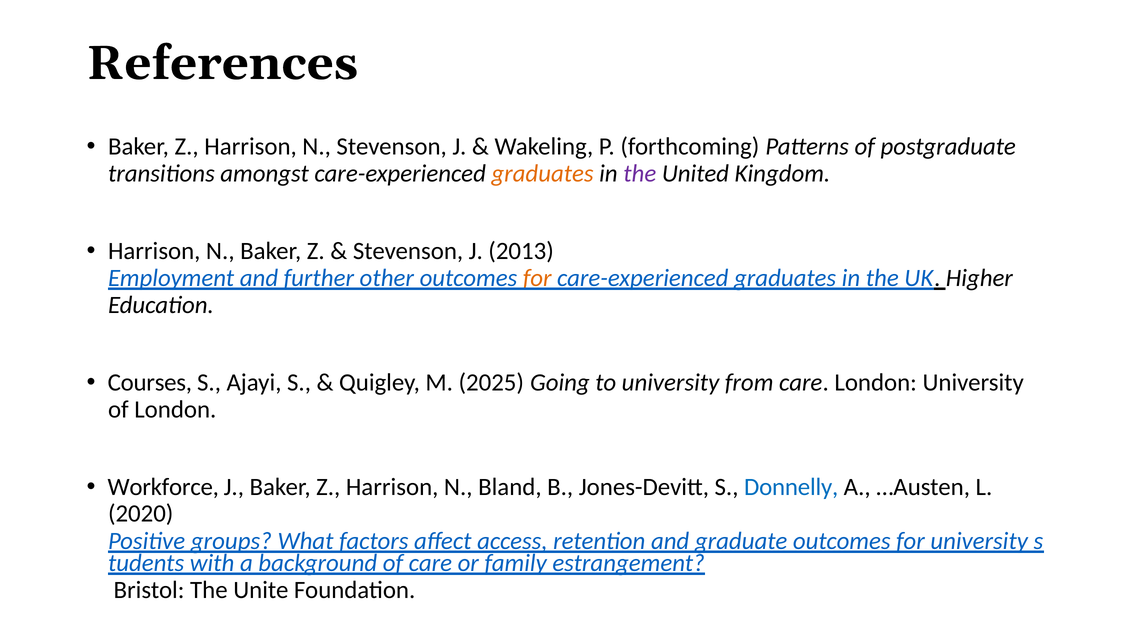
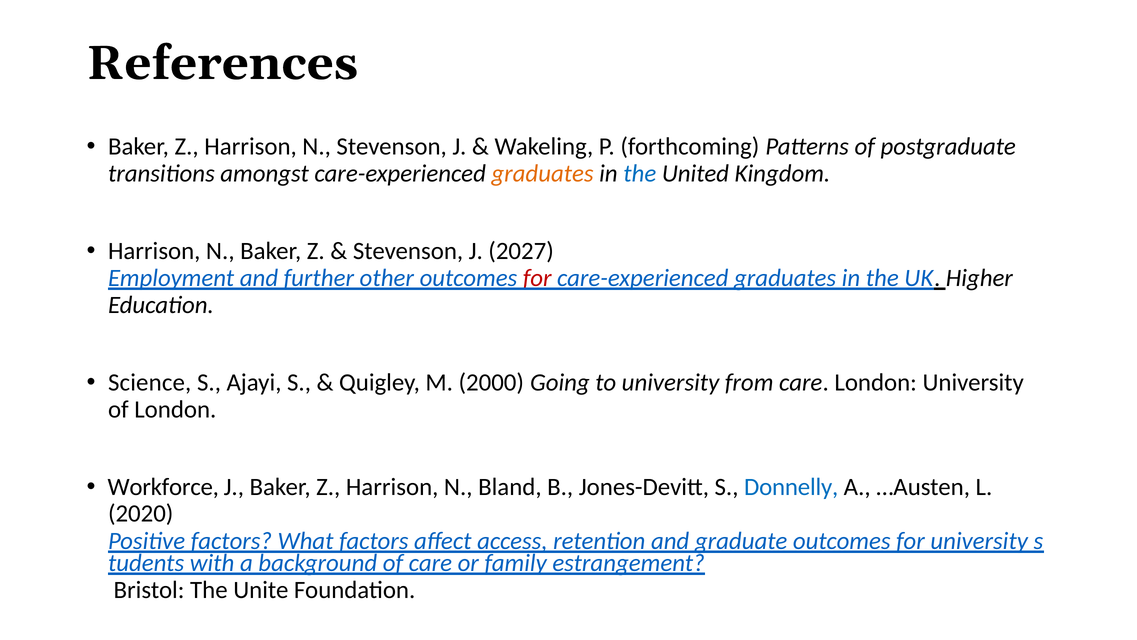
the at (640, 173) colour: purple -> blue
2013: 2013 -> 2027
for at (537, 278) colour: orange -> red
Courses: Courses -> Science
2025: 2025 -> 2000
Positive groups: groups -> factors
